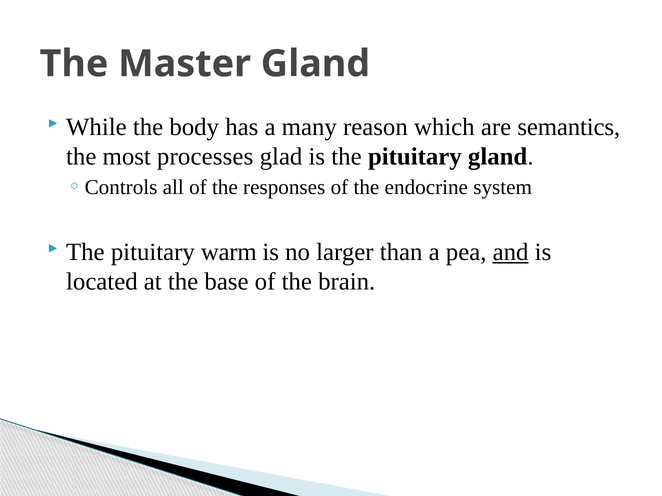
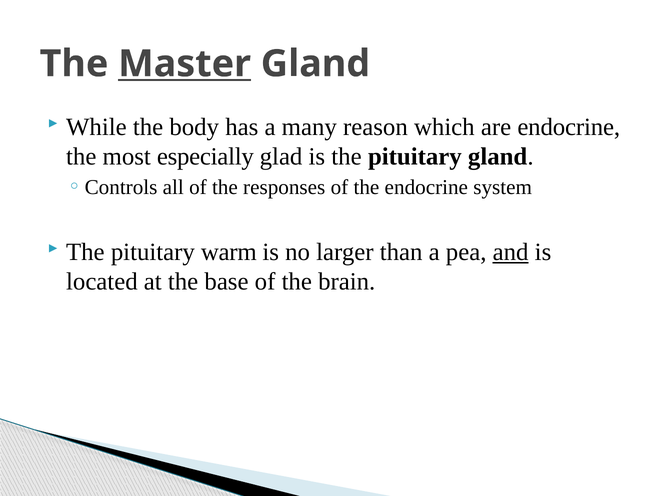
Master underline: none -> present
are semantics: semantics -> endocrine
processes: processes -> especially
